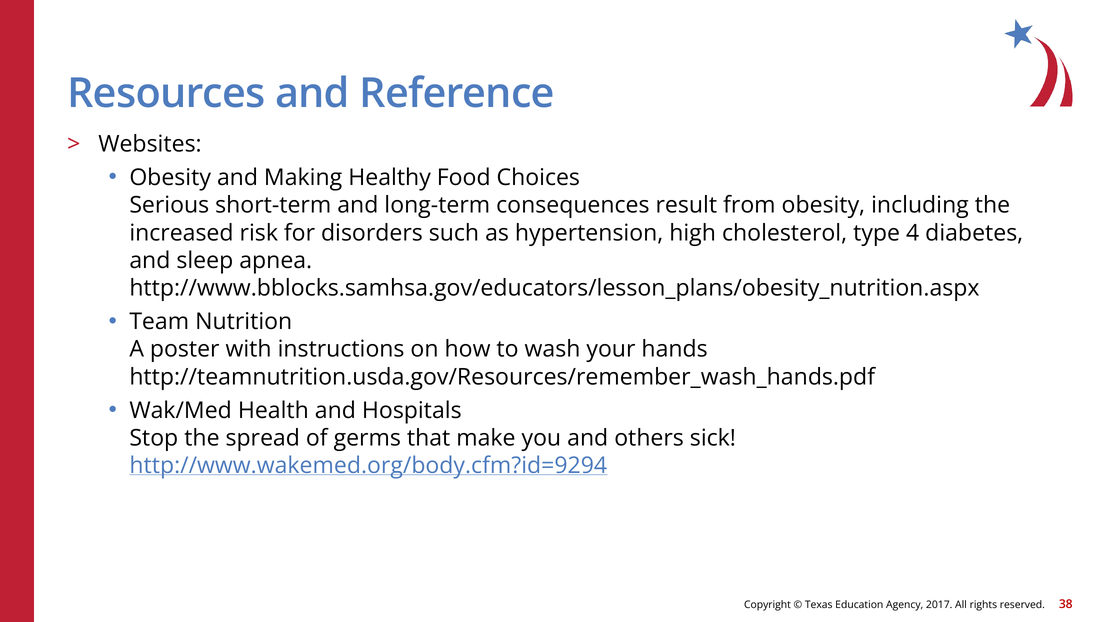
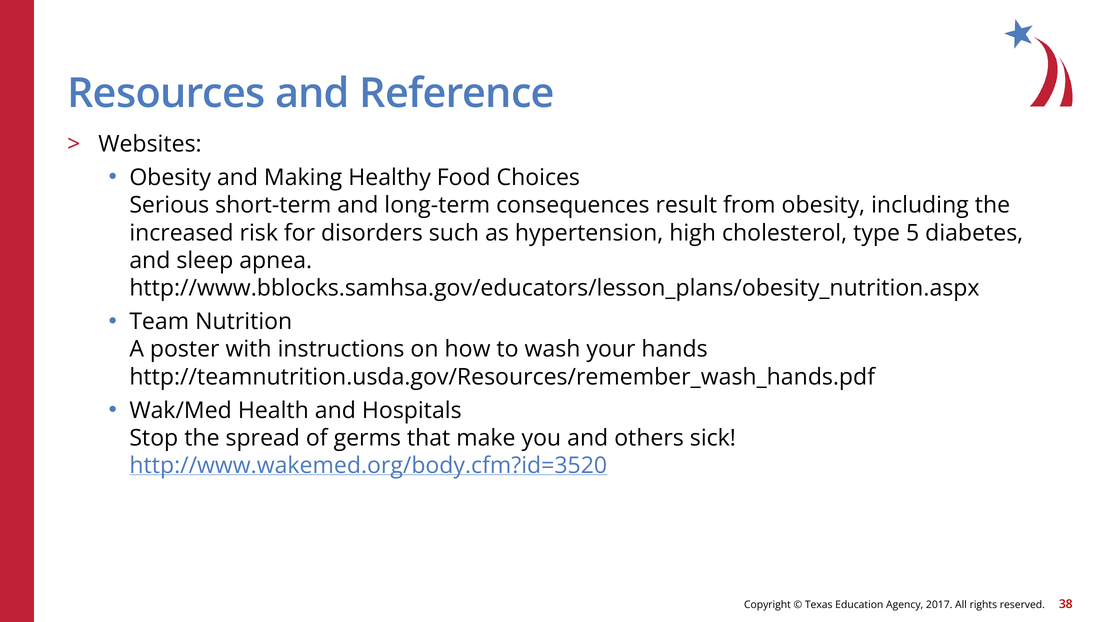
4: 4 -> 5
http://www.wakemed.org/body.cfm?id=9294: http://www.wakemed.org/body.cfm?id=9294 -> http://www.wakemed.org/body.cfm?id=3520
